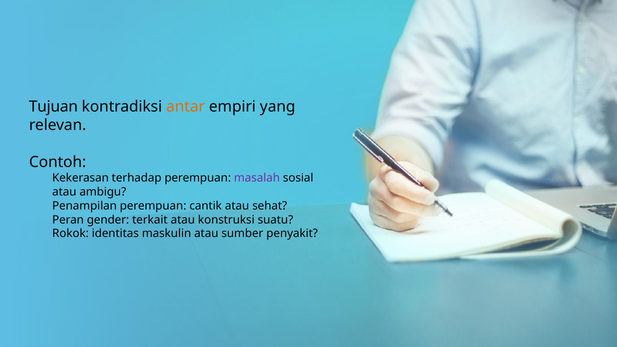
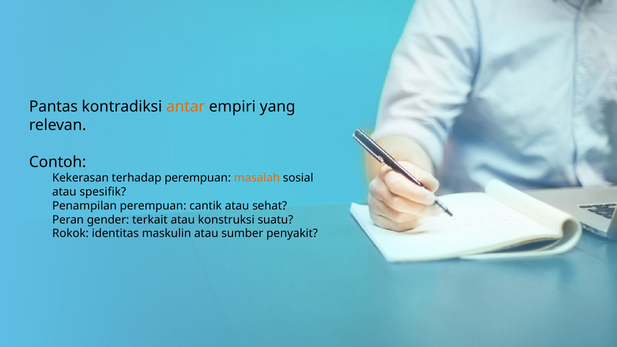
Tujuan: Tujuan -> Pantas
masalah colour: purple -> orange
ambigu: ambigu -> spesifik
